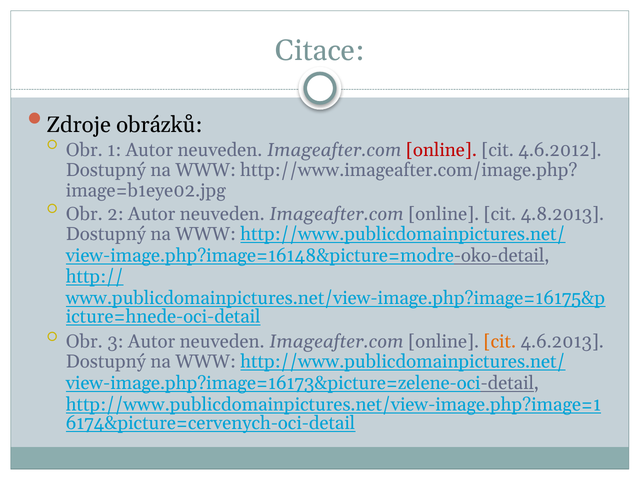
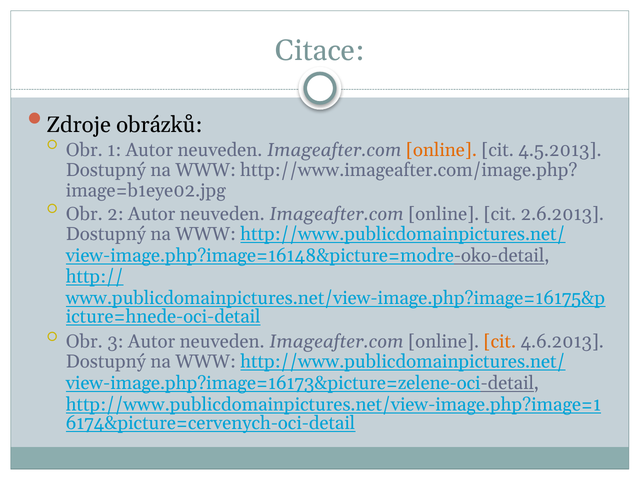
online at (441, 150) colour: red -> orange
4.6.2012: 4.6.2012 -> 4.5.2013
4.8.2013: 4.8.2013 -> 2.6.2013
